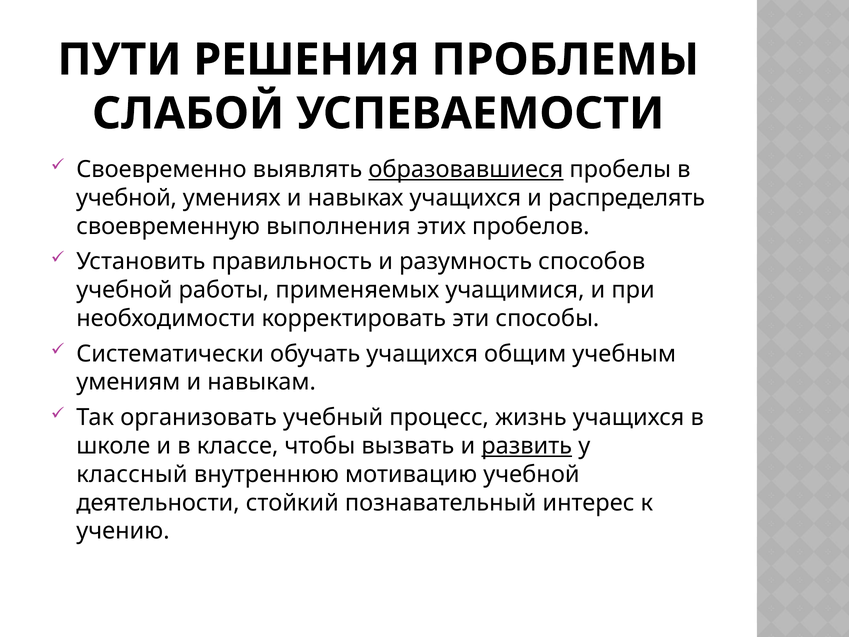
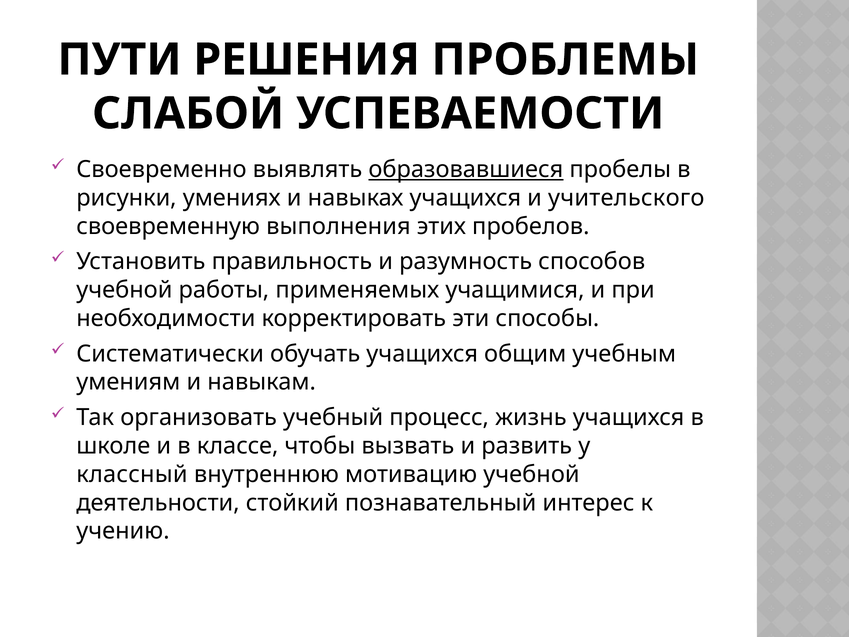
учебной at (127, 198): учебной -> рисунки
распределять: распределять -> учительского
развить underline: present -> none
